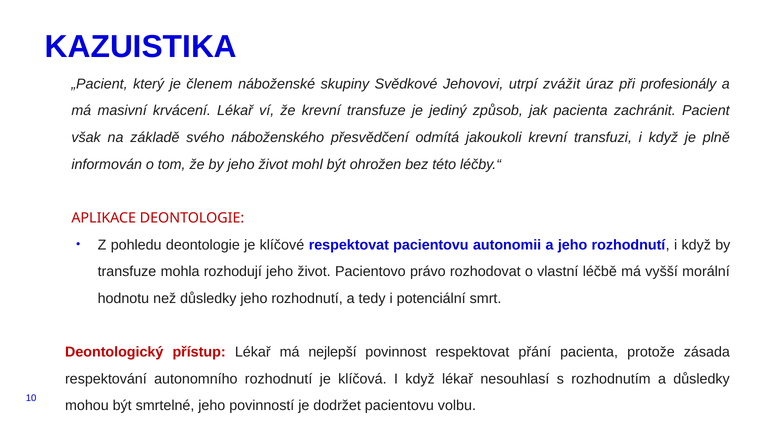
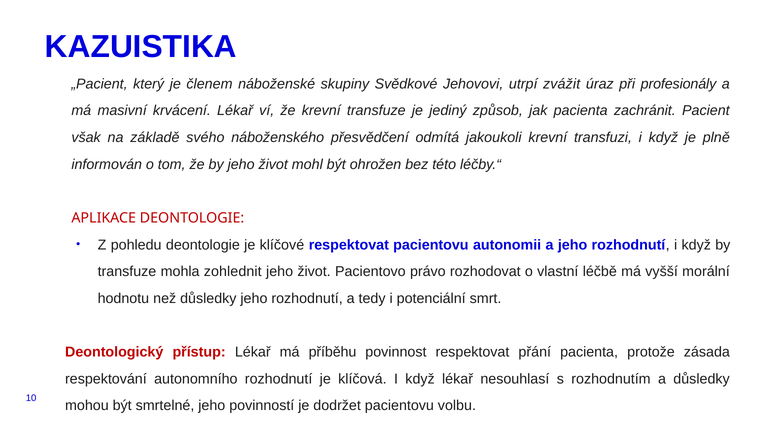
rozhodují: rozhodují -> zohlednit
nejlepší: nejlepší -> příběhu
